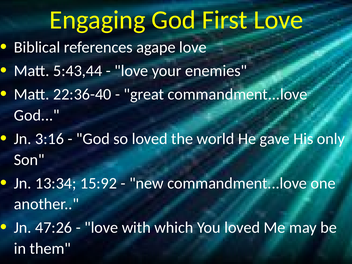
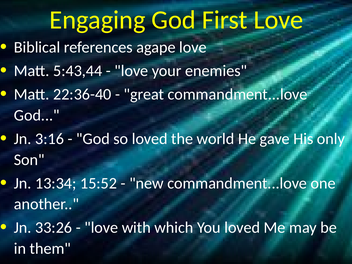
15:92: 15:92 -> 15:52
47:26: 47:26 -> 33:26
